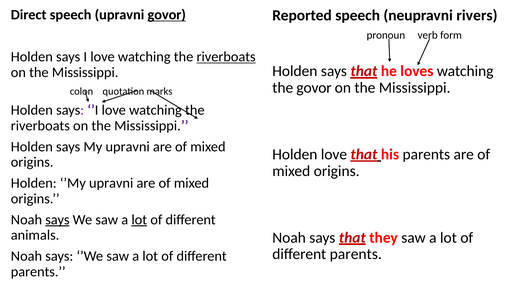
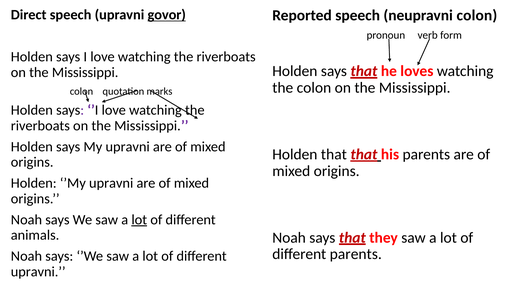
neupravni rivers: rivers -> colon
riverboats at (226, 57) underline: present -> none
the govor: govor -> colon
Holden love: love -> that
says at (57, 220) underline: present -> none
parents at (38, 272): parents -> upravni
